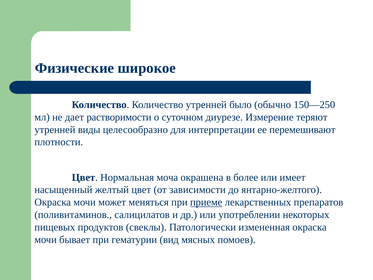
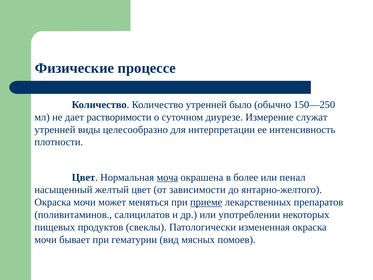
широкое: широкое -> процессе
теряют: теряют -> служат
перемешивают: перемешивают -> интенсивность
моча underline: none -> present
имеет: имеет -> пенал
